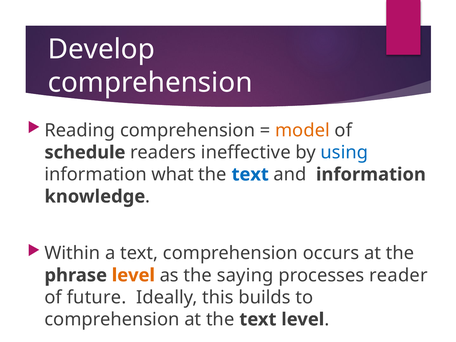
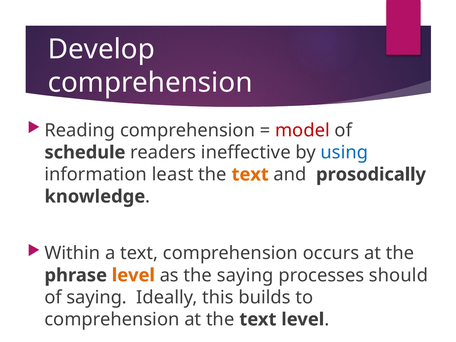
model colour: orange -> red
what: what -> least
text at (250, 174) colour: blue -> orange
and information: information -> prosodically
reader: reader -> should
of future: future -> saying
